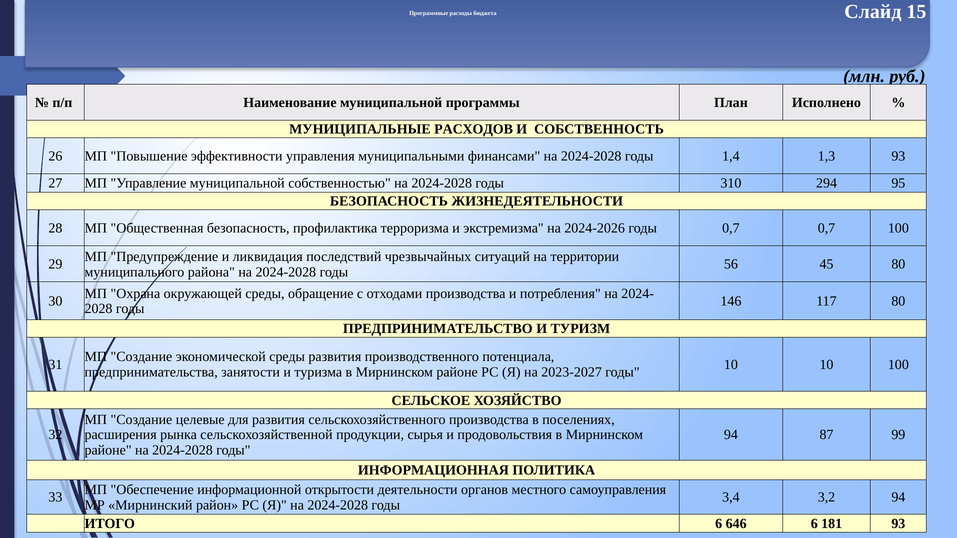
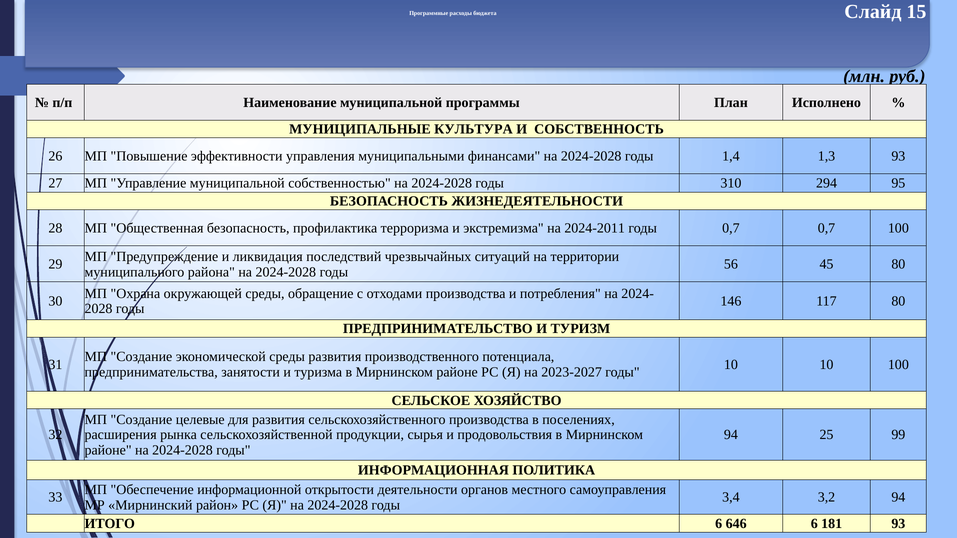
РАСХОДОВ: РАСХОДОВ -> КУЛЬТУРА
2024-2026: 2024-2026 -> 2024-2011
87: 87 -> 25
